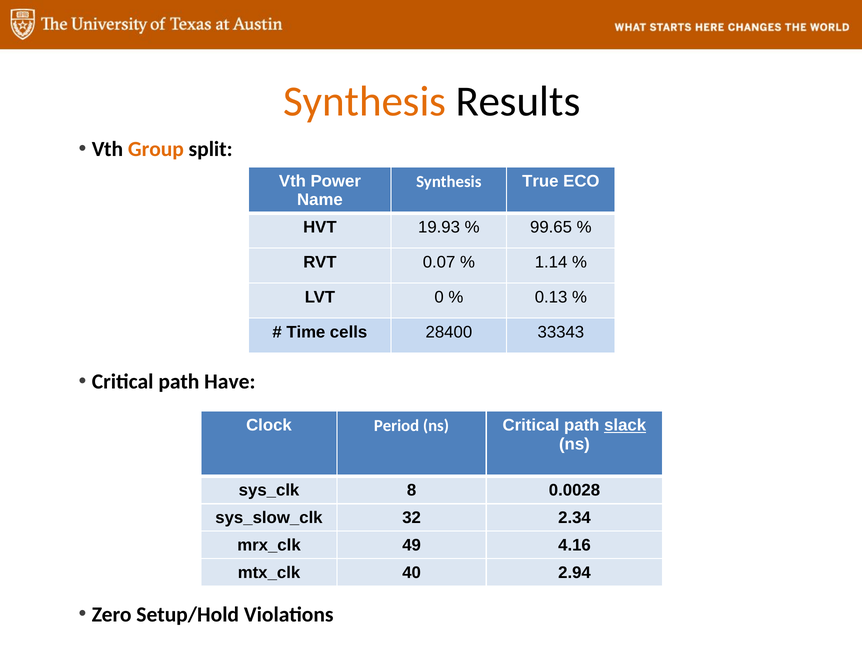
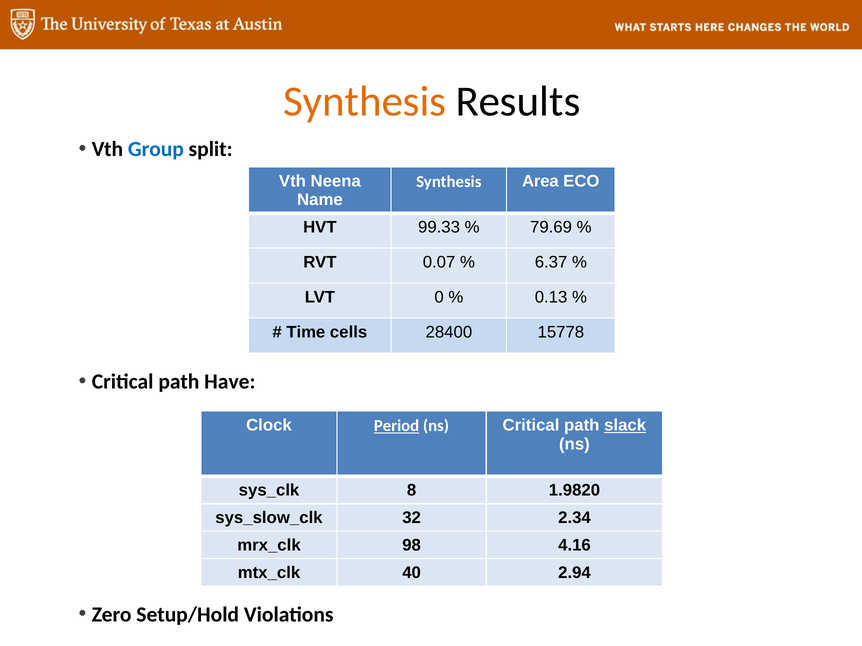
Group colour: orange -> blue
Power: Power -> Neena
True: True -> Area
19.93: 19.93 -> 99.33
99.65: 99.65 -> 79.69
1.14: 1.14 -> 6.37
33343: 33343 -> 15778
Period underline: none -> present
0.0028: 0.0028 -> 1.9820
49: 49 -> 98
